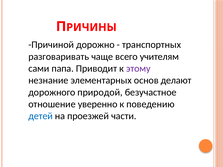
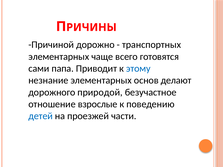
разговаривать at (59, 57): разговаривать -> элементарных
учителям: учителям -> готовятся
этому colour: purple -> blue
уверенно: уверенно -> взрослые
